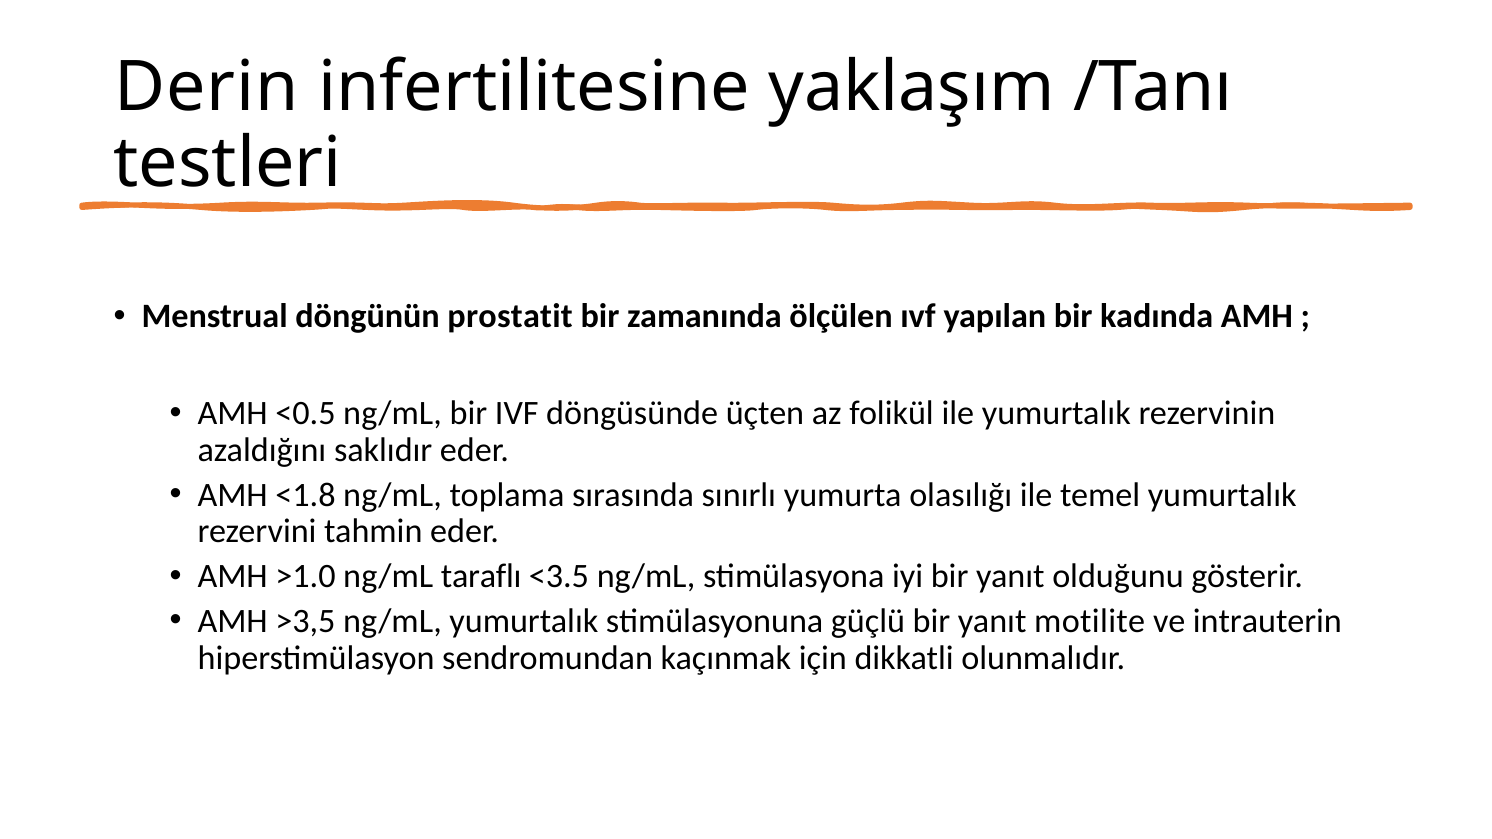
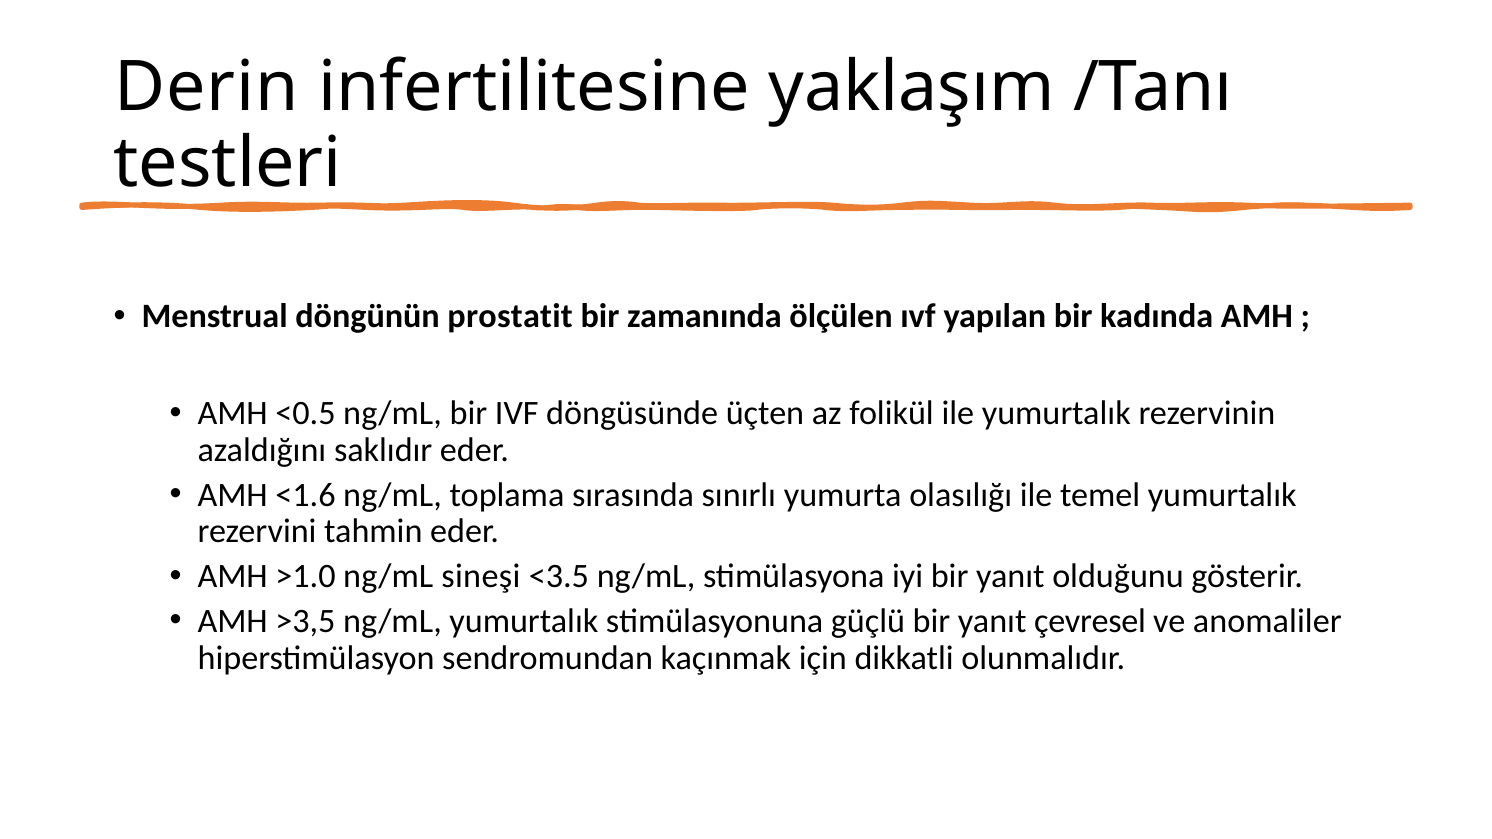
<1.8: <1.8 -> <1.6
taraflı: taraflı -> sineşi
motilite: motilite -> çevresel
intrauterin: intrauterin -> anomaliler
